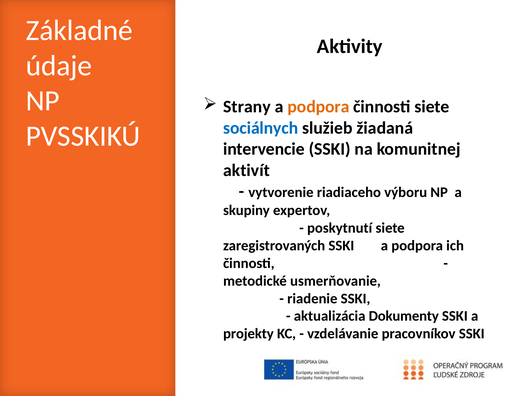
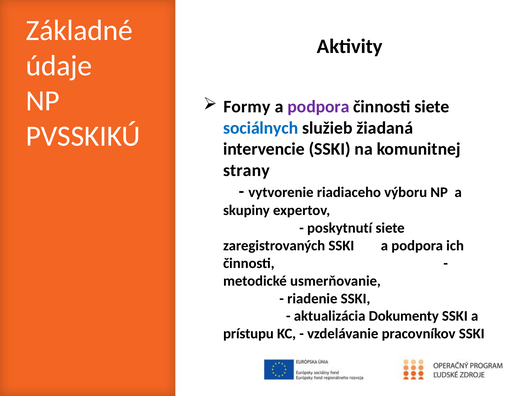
Strany: Strany -> Formy
podpora at (318, 107) colour: orange -> purple
aktivít: aktivít -> strany
projekty: projekty -> prístupu
